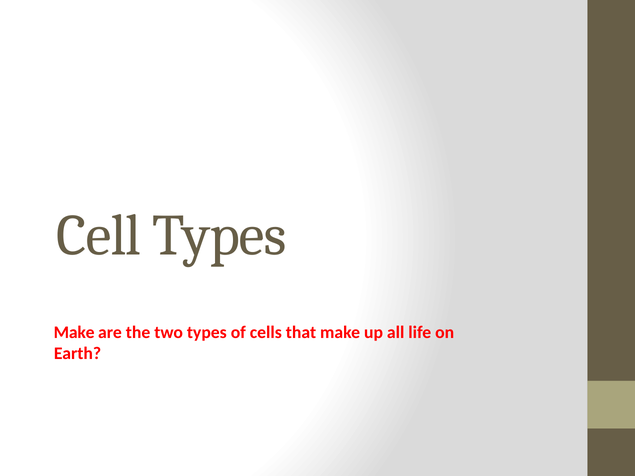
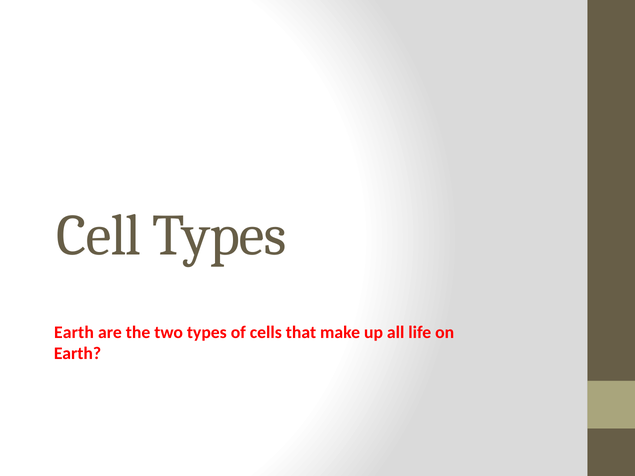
Make at (74, 333): Make -> Earth
